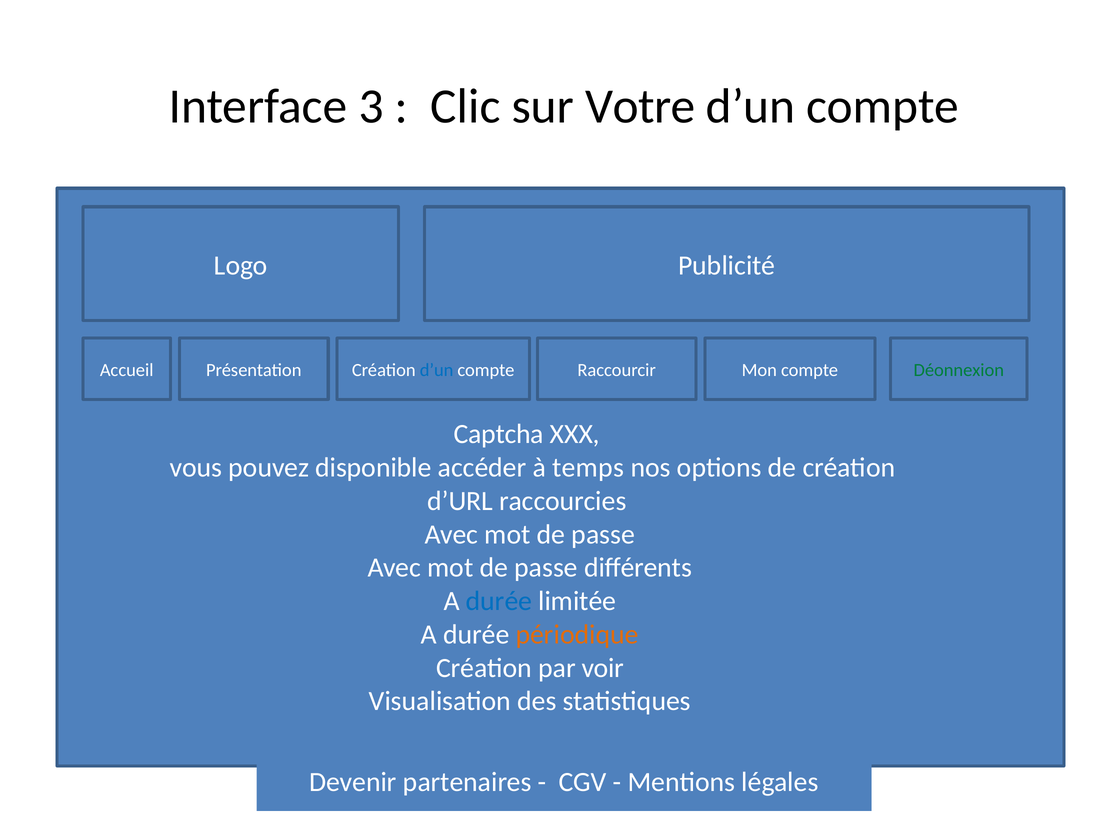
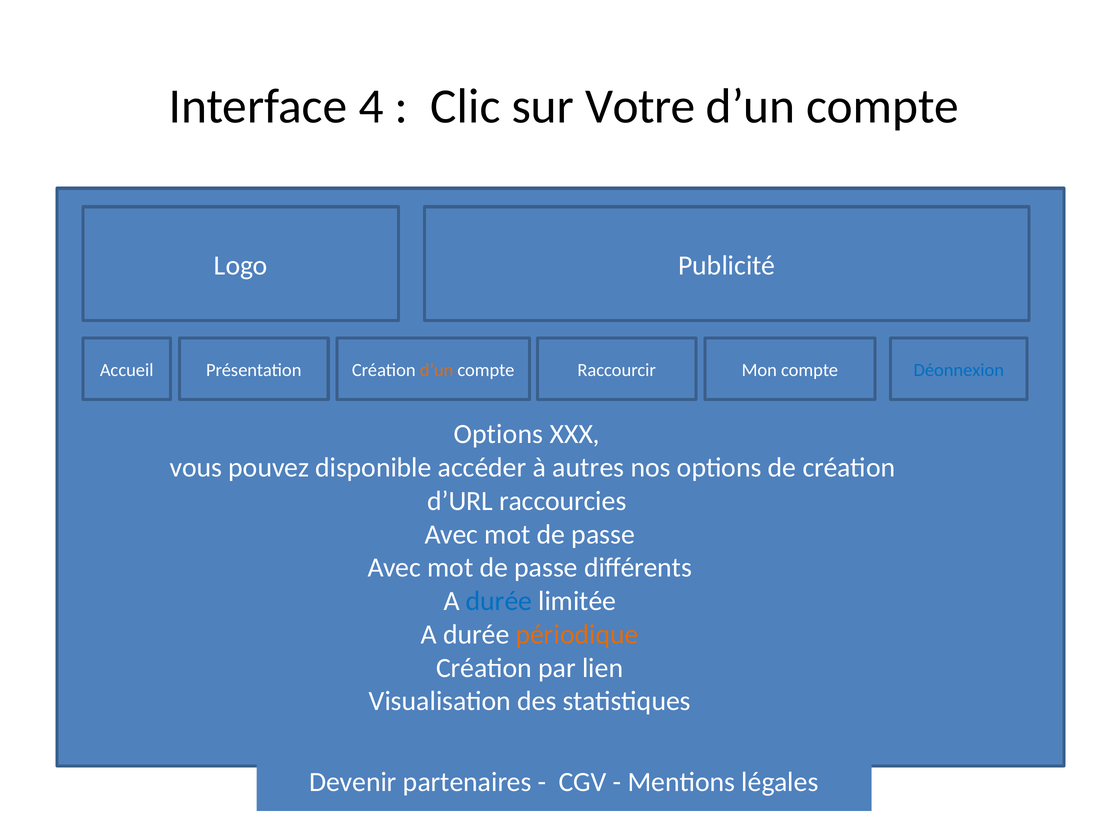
3: 3 -> 4
d’un at (437, 370) colour: blue -> orange
Déonnexion colour: green -> blue
Captcha at (499, 434): Captcha -> Options
temps: temps -> autres
voir: voir -> lien
